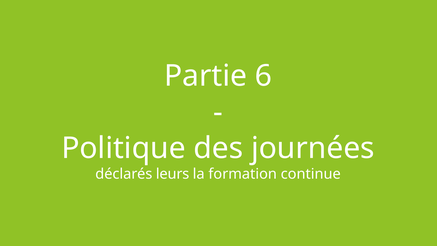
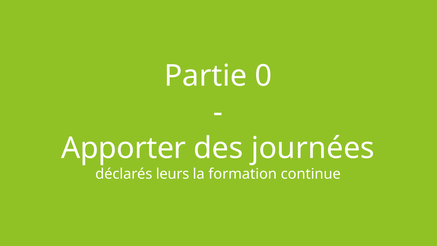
6: 6 -> 0
Politique: Politique -> Apporter
